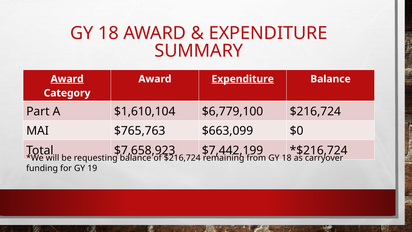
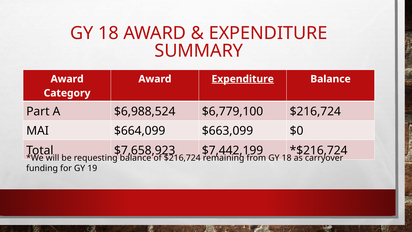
Award at (67, 79) underline: present -> none
$1,610,104: $1,610,104 -> $6,988,524
$765,763: $765,763 -> $664,099
